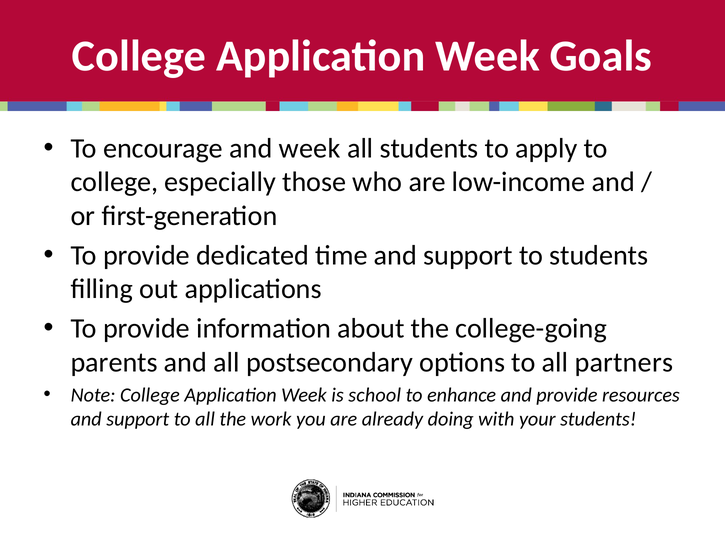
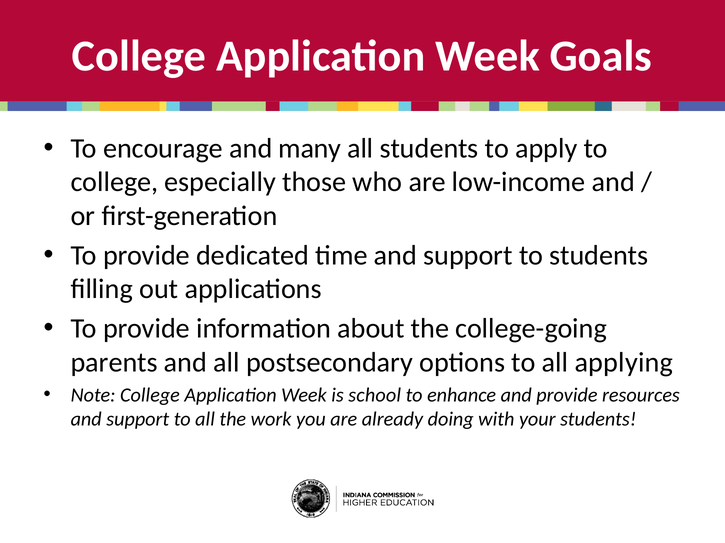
and week: week -> many
partners: partners -> applying
